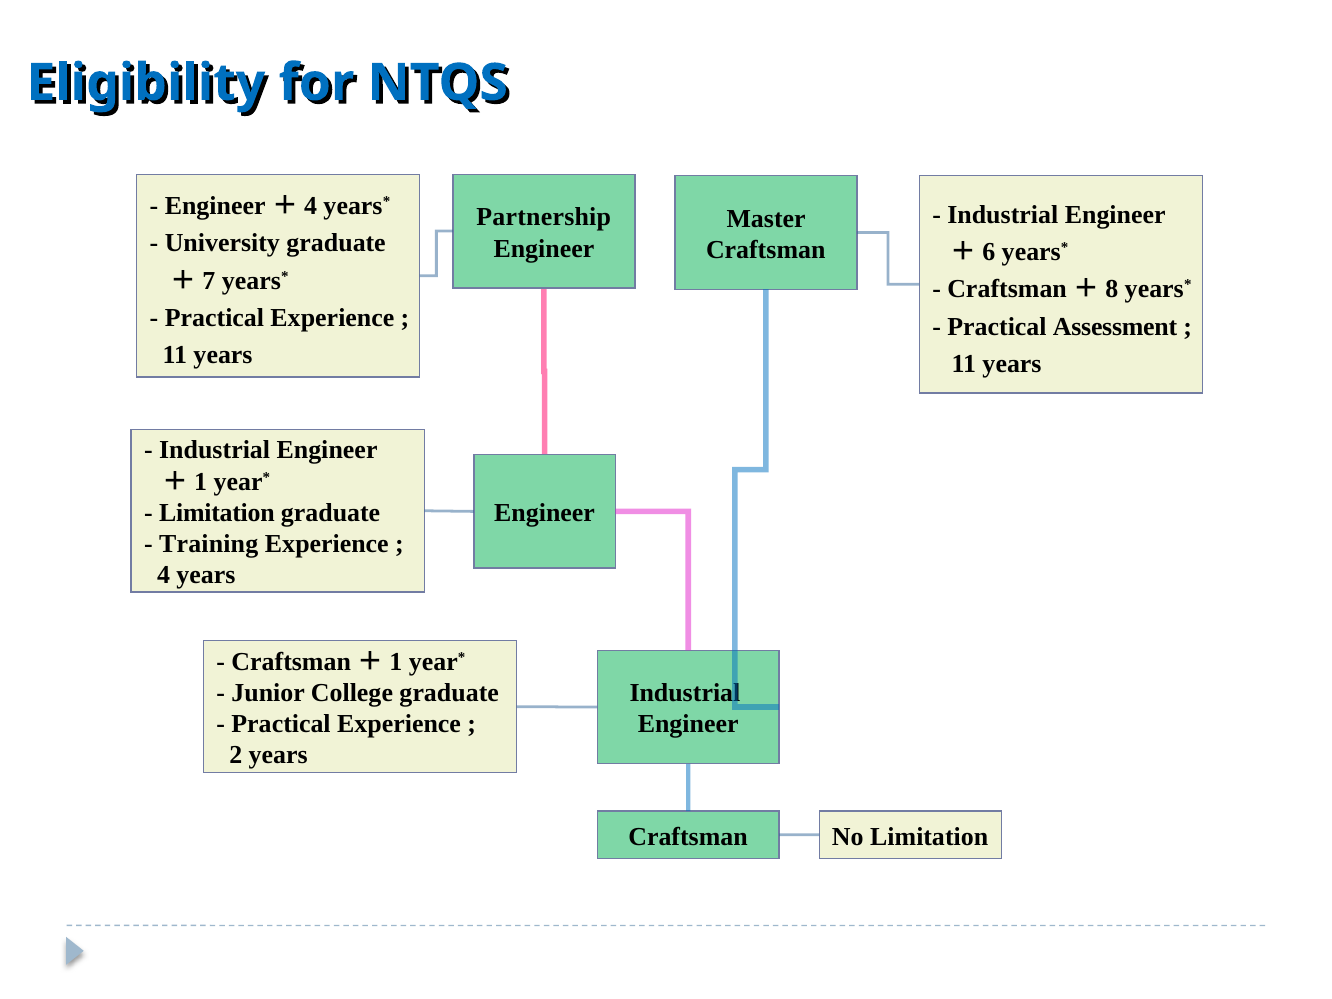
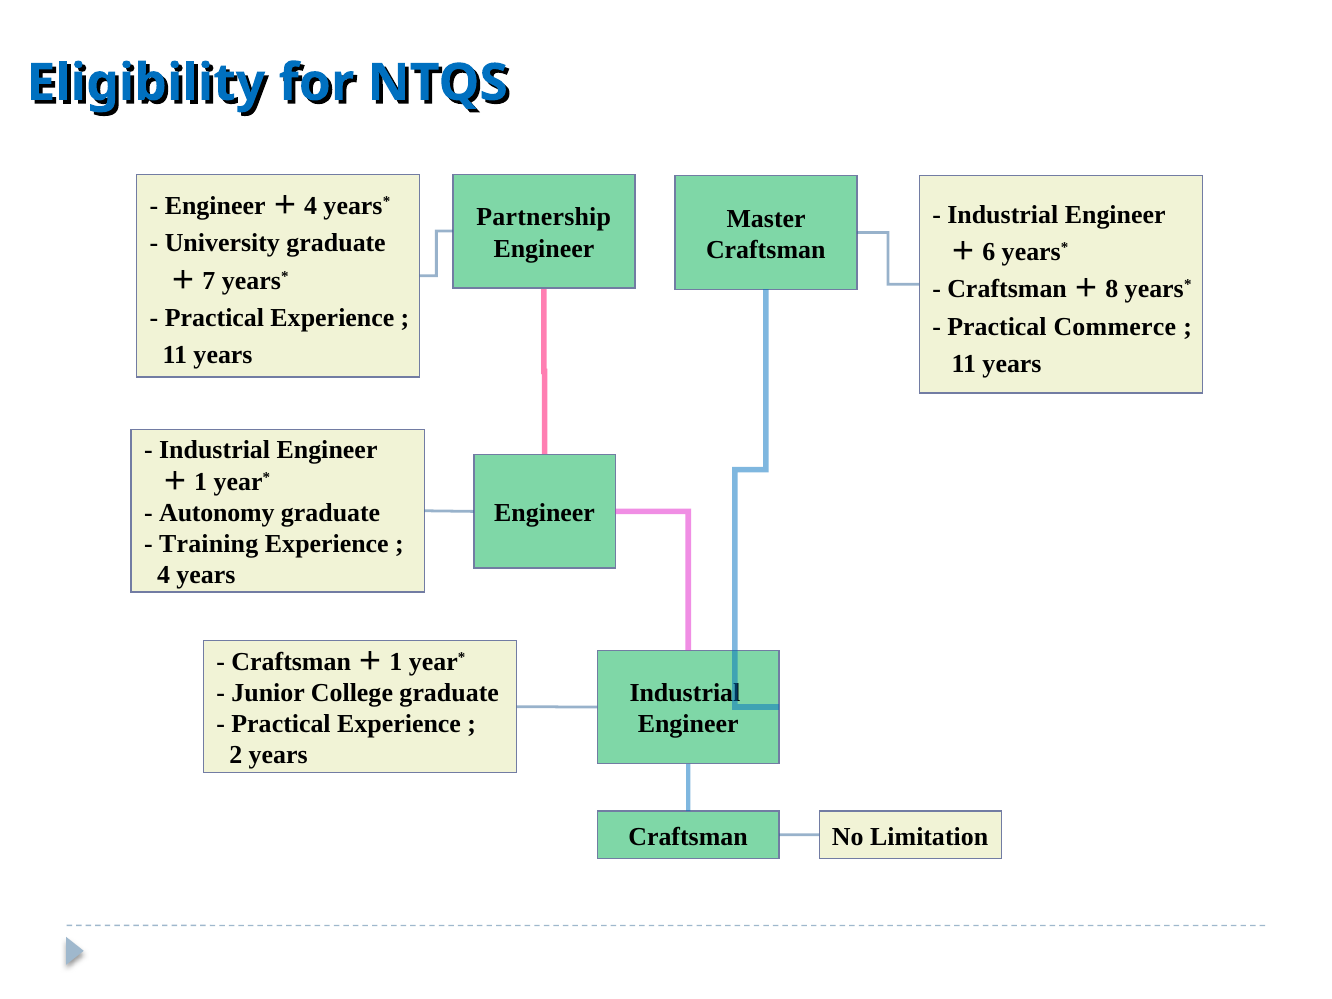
Assessment: Assessment -> Commerce
Limitation at (217, 513): Limitation -> Autonomy
